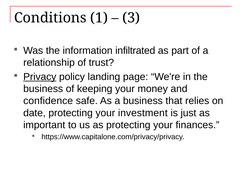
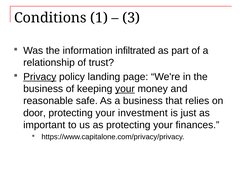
your at (125, 89) underline: none -> present
confidence: confidence -> reasonable
date: date -> door
